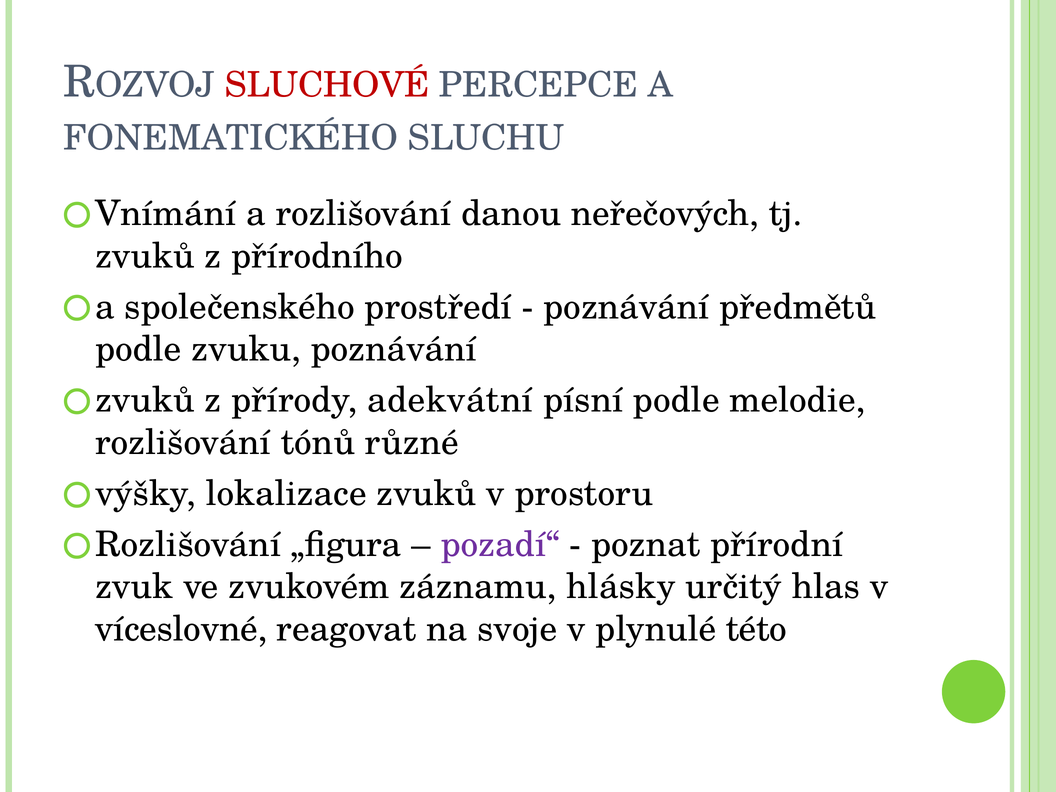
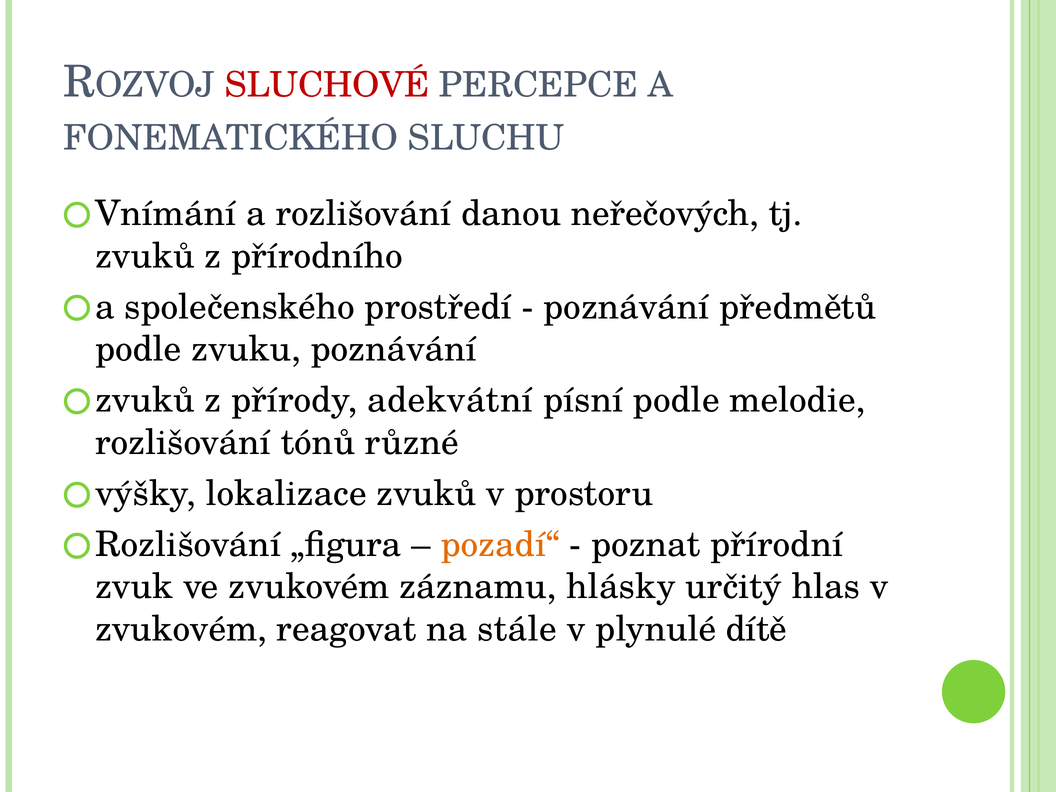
pozadí“ colour: purple -> orange
víceslovné at (181, 629): víceslovné -> zvukovém
svoje: svoje -> stále
této: této -> dítě
